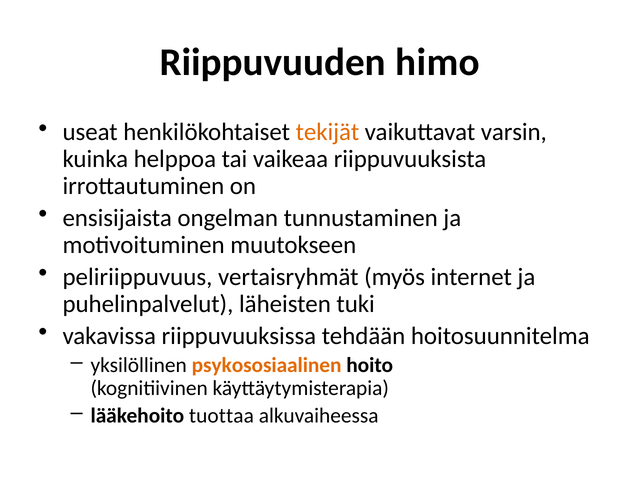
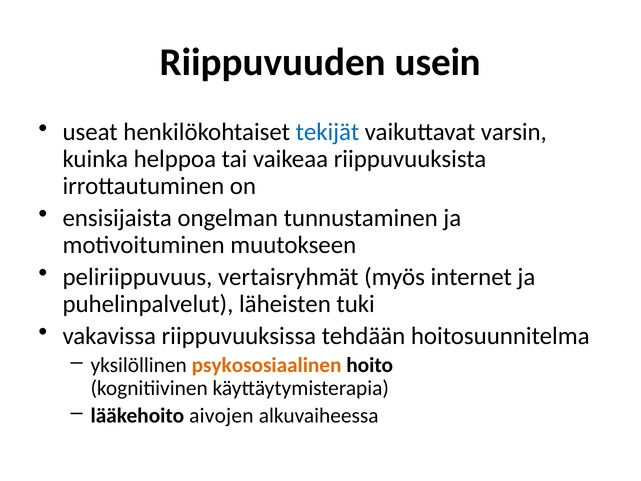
himo: himo -> usein
tekijät colour: orange -> blue
tuottaa: tuottaa -> aivojen
